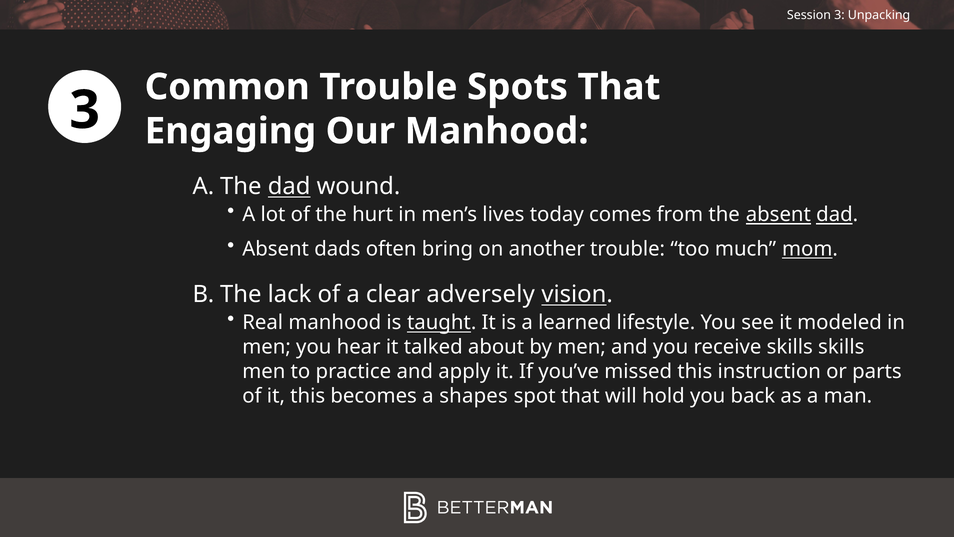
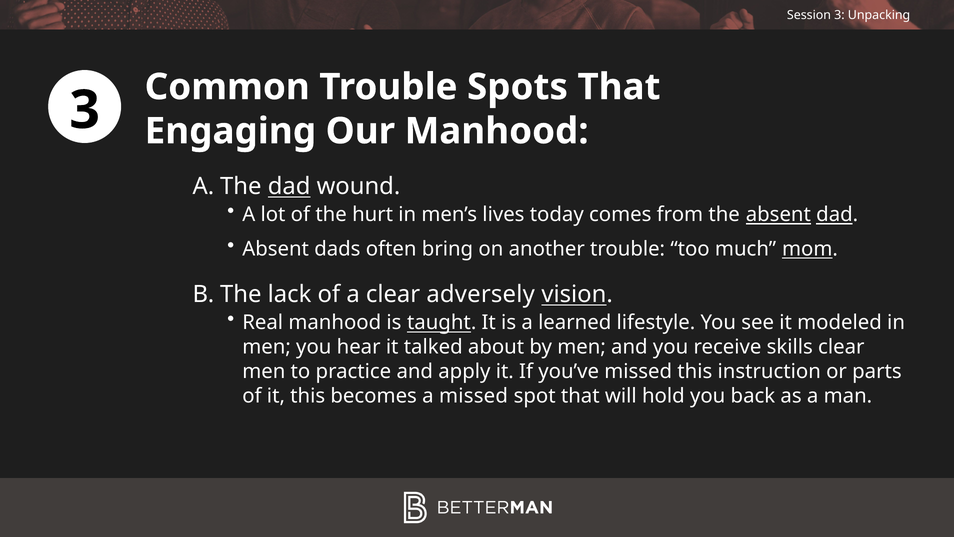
skills skills: skills -> clear
a shapes: shapes -> missed
